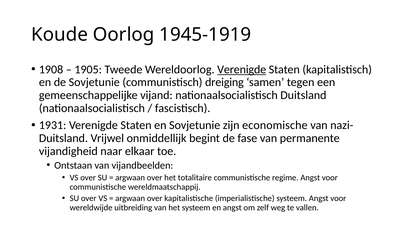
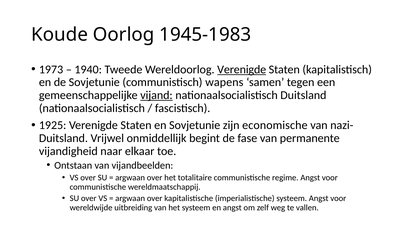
1945-1919: 1945-1919 -> 1945-1983
1908: 1908 -> 1973
1905: 1905 -> 1940
dreiging: dreiging -> wapens
vijand underline: none -> present
1931: 1931 -> 1925
